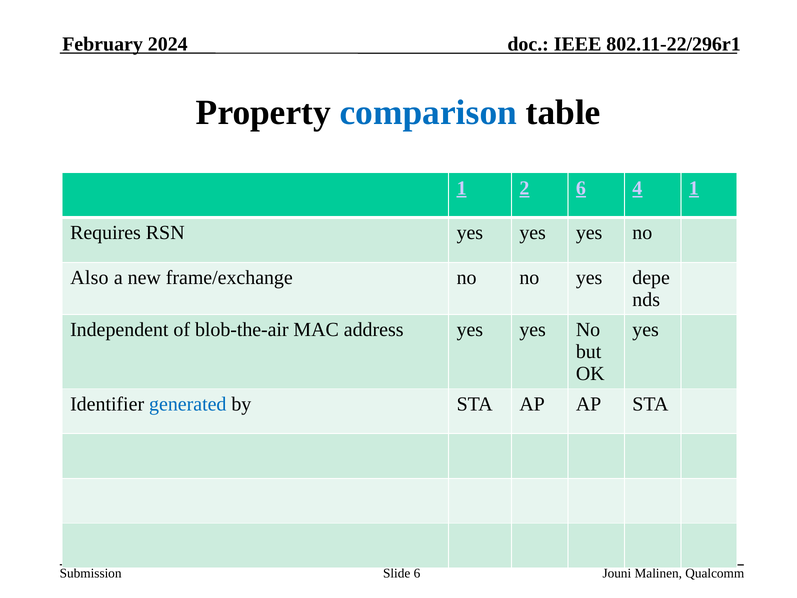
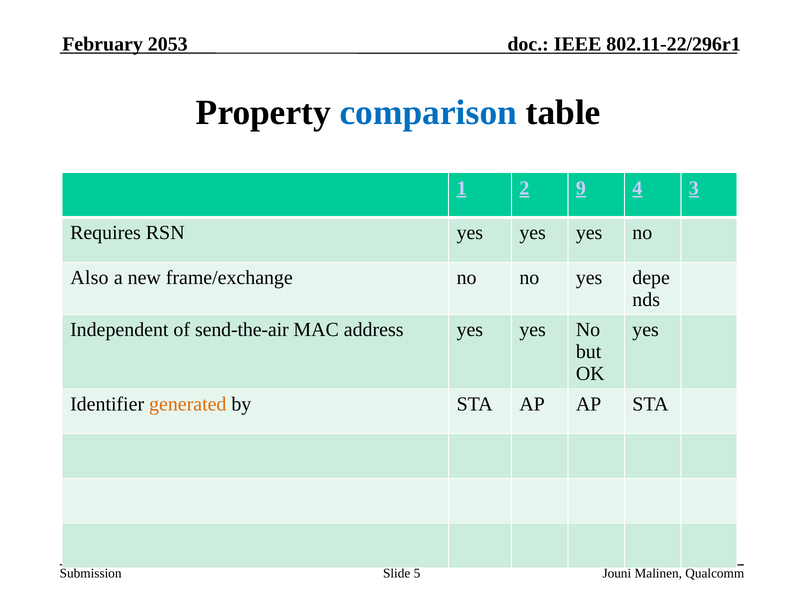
2024: 2024 -> 2053
2 6: 6 -> 9
4 1: 1 -> 3
blob-the-air: blob-the-air -> send-the-air
generated colour: blue -> orange
Slide 6: 6 -> 5
